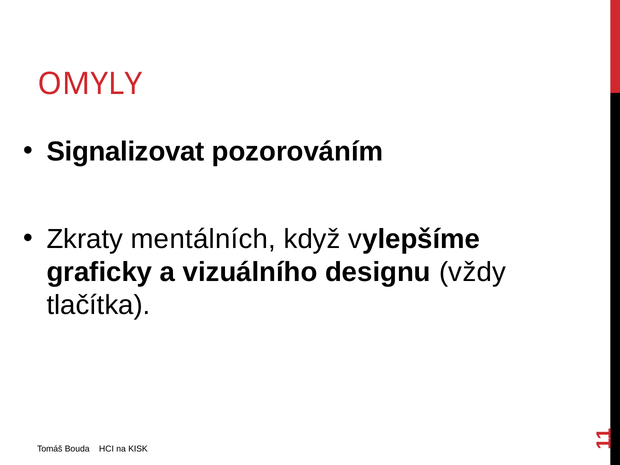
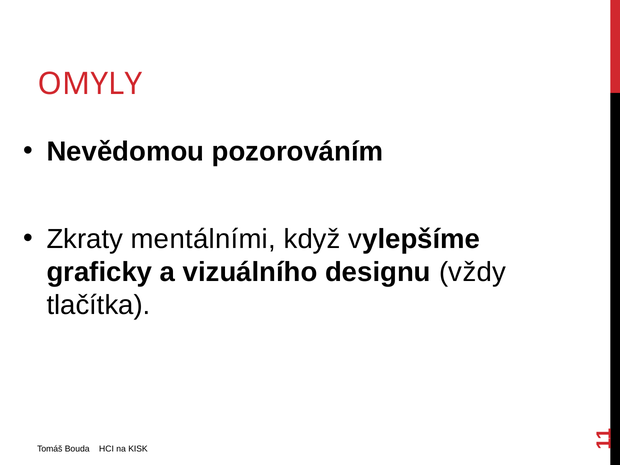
Signalizovat: Signalizovat -> Nevědomou
mentálních: mentálních -> mentálními
